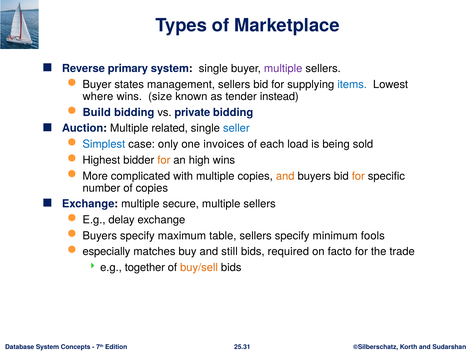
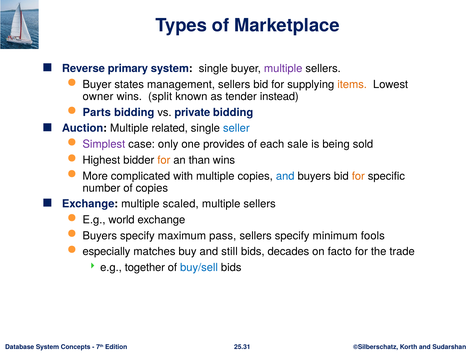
items colour: blue -> orange
where: where -> owner
size: size -> split
Build: Build -> Parts
Simplest colour: blue -> purple
invoices: invoices -> provides
load: load -> sale
high: high -> than
and at (285, 176) colour: orange -> blue
secure: secure -> scaled
delay: delay -> world
table: table -> pass
required: required -> decades
buy/sell colour: orange -> blue
